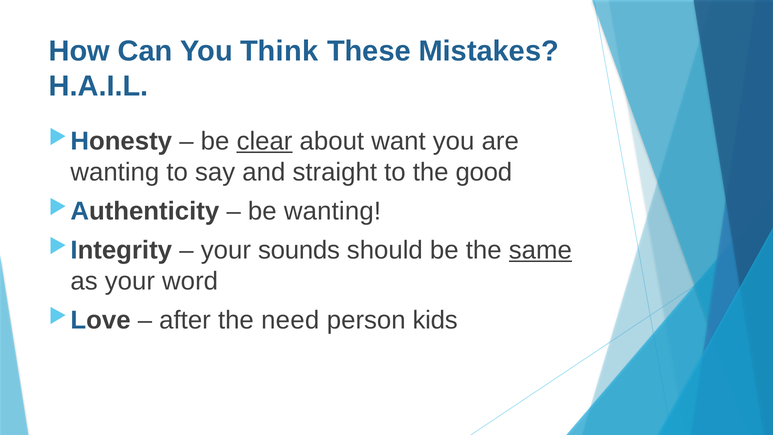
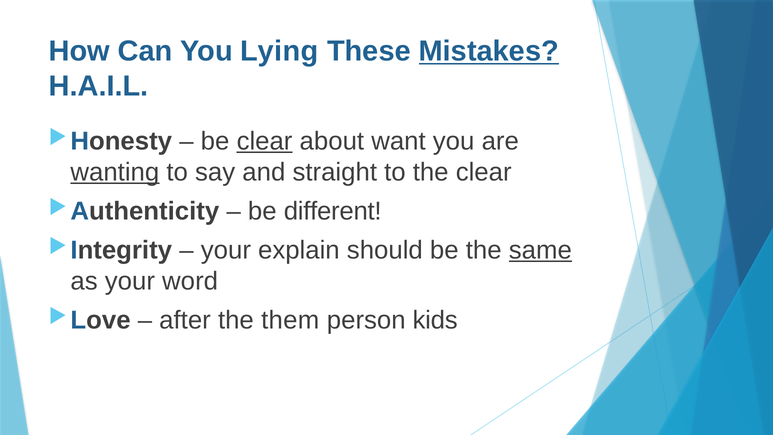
Think: Think -> Lying
Mistakes underline: none -> present
wanting at (115, 172) underline: none -> present
the good: good -> clear
be wanting: wanting -> different
sounds: sounds -> explain
need: need -> them
